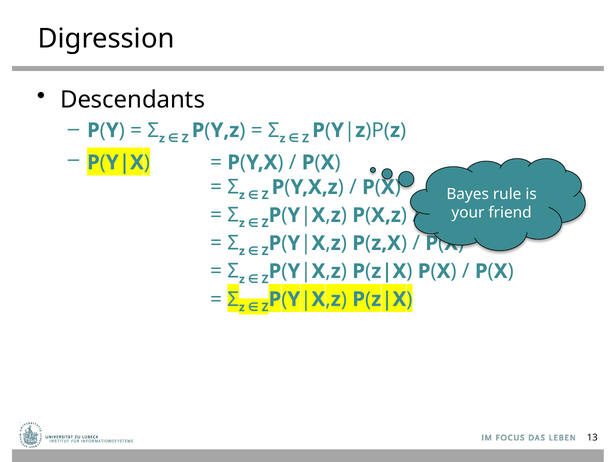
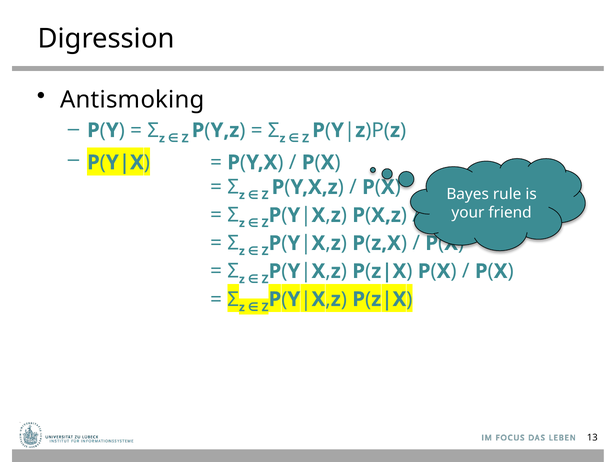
Descendants: Descendants -> Antismoking
